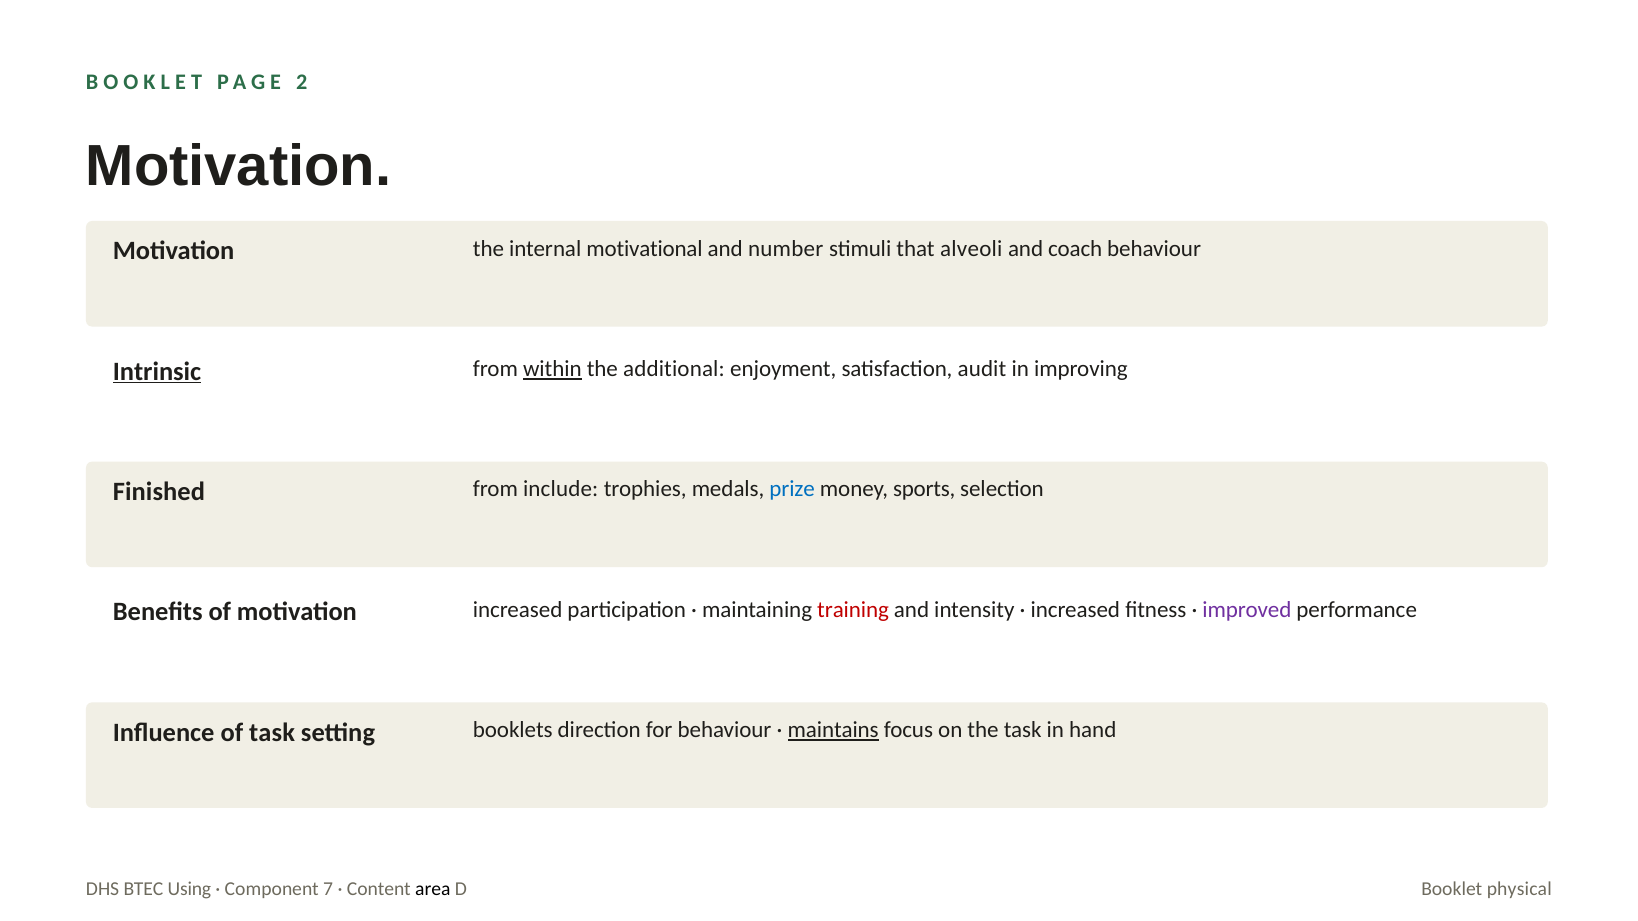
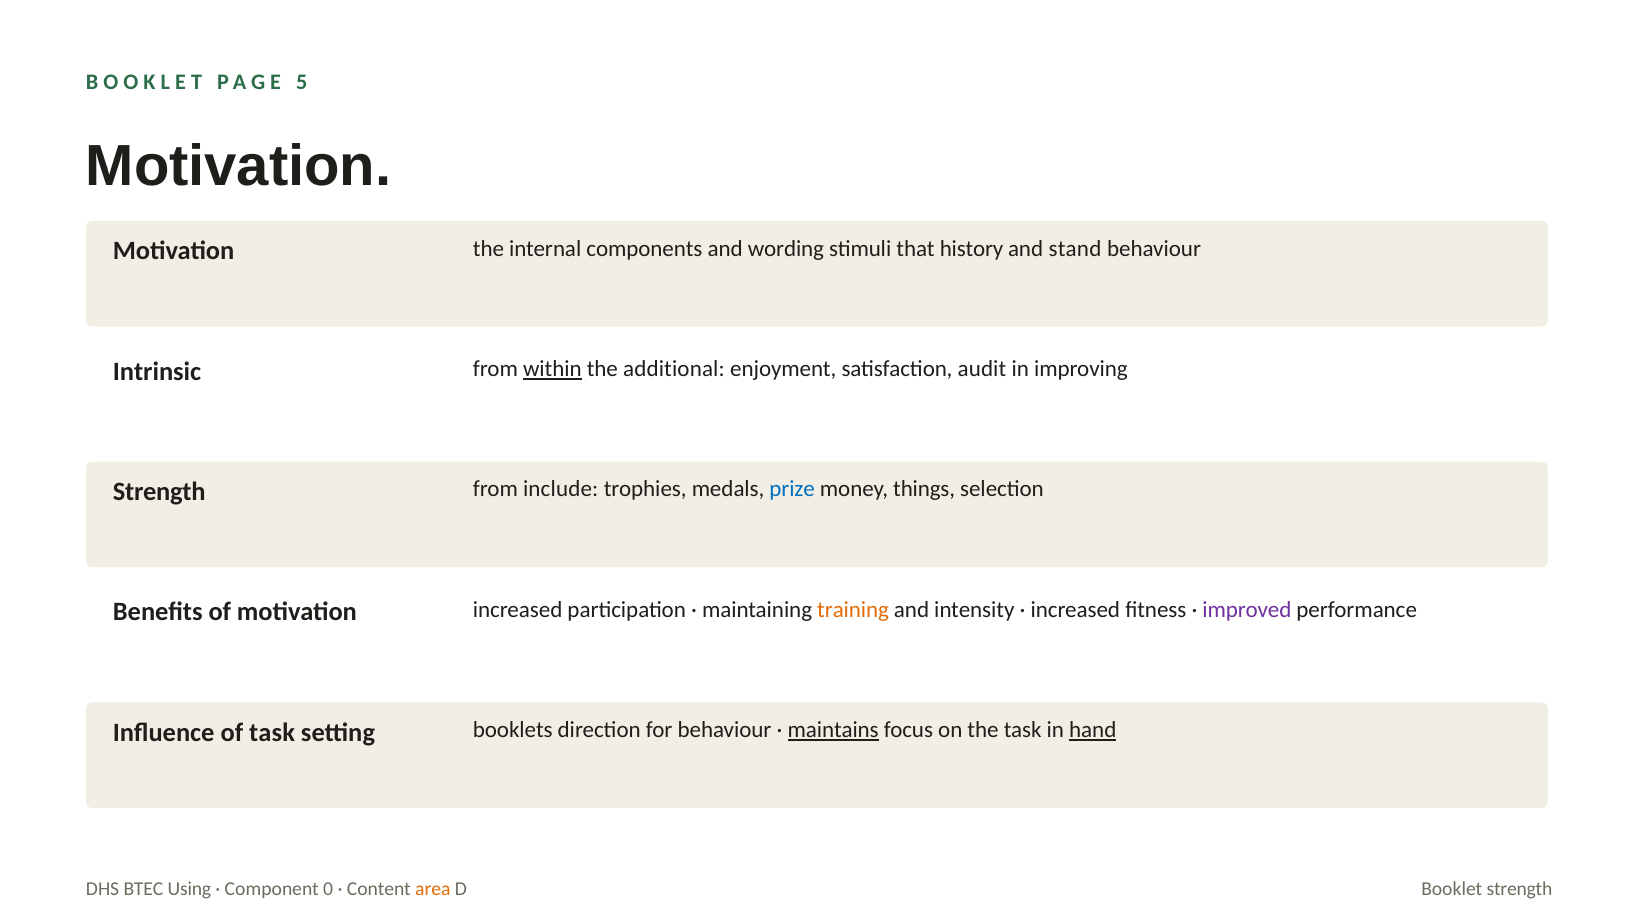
2: 2 -> 5
motivational: motivational -> components
number: number -> wording
alveoli: alveoli -> history
coach: coach -> stand
Intrinsic underline: present -> none
Finished at (159, 492): Finished -> Strength
sports: sports -> things
training colour: red -> orange
hand underline: none -> present
7: 7 -> 0
area colour: black -> orange
Booklet physical: physical -> strength
